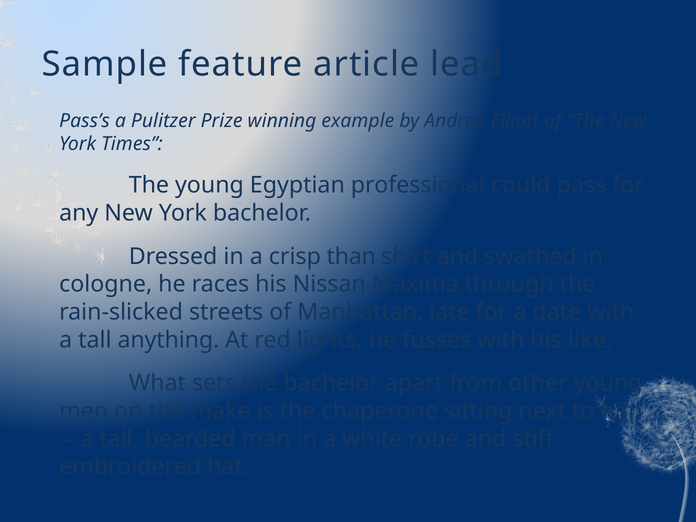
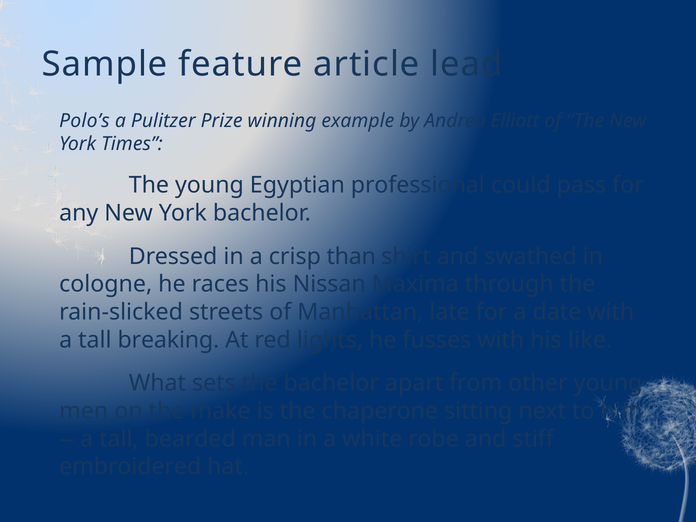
Pass’s: Pass’s -> Polo’s
anything: anything -> breaking
